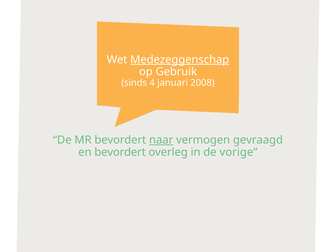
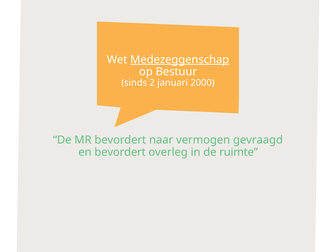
Gebruik: Gebruik -> Bestuur
4: 4 -> 2
2008: 2008 -> 2000
naar underline: present -> none
vorige: vorige -> ruimte
